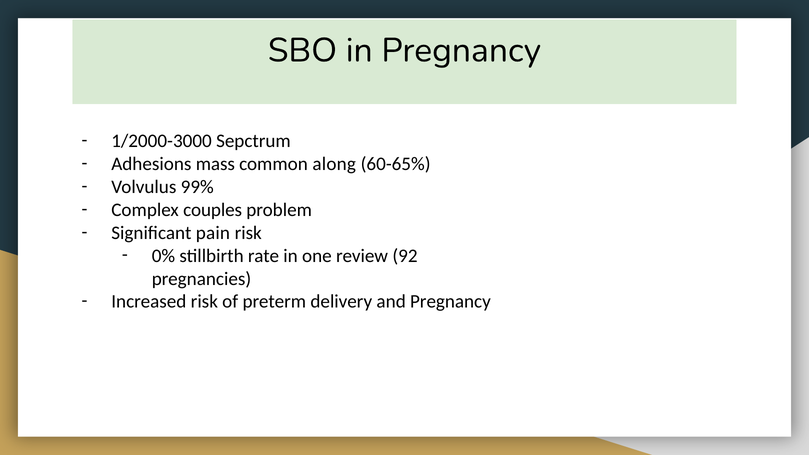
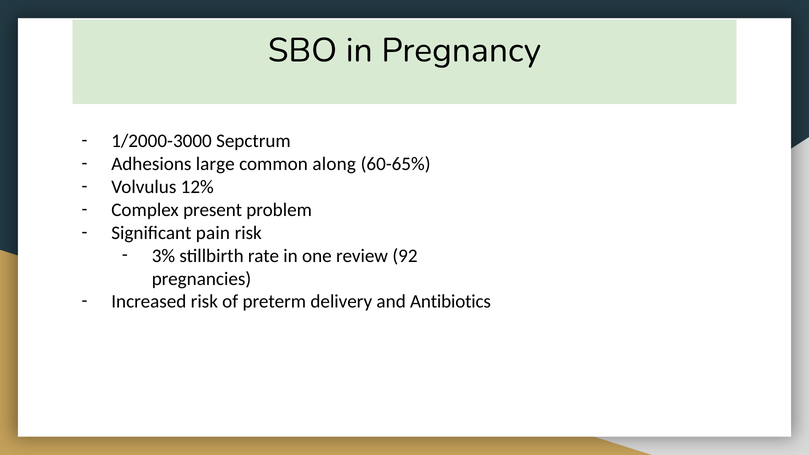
mass: mass -> large
99%: 99% -> 12%
couples: couples -> present
0%: 0% -> 3%
and Pregnancy: Pregnancy -> Antibiotics
